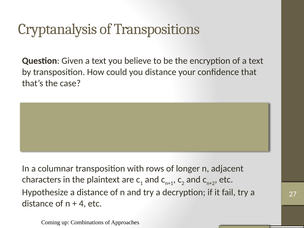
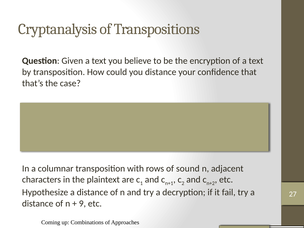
longer: longer -> sound
4: 4 -> 9
